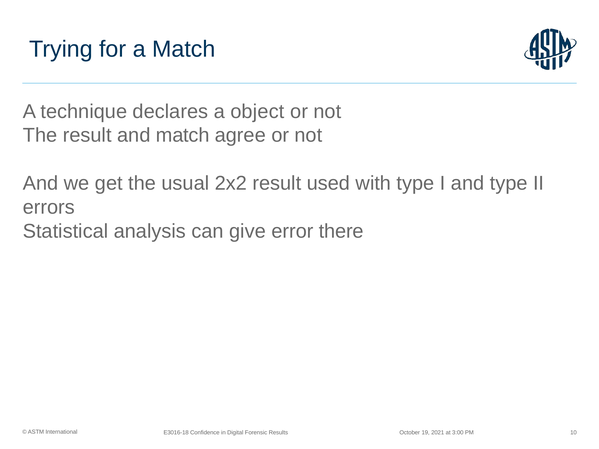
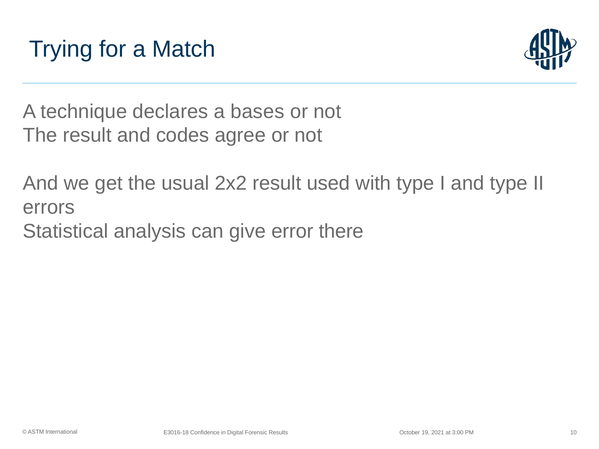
object: object -> bases
and match: match -> codes
